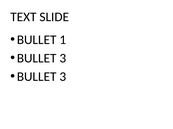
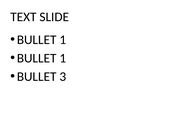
3 at (63, 58): 3 -> 1
